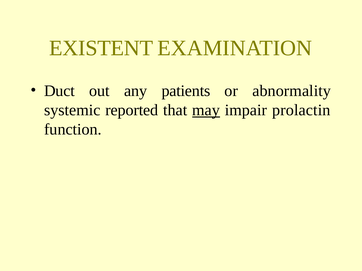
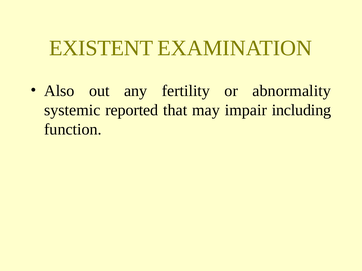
Duct: Duct -> Also
patients: patients -> fertility
may underline: present -> none
prolactin: prolactin -> including
